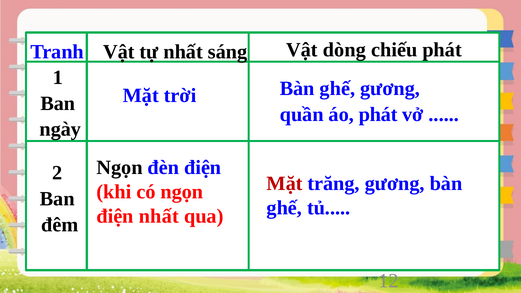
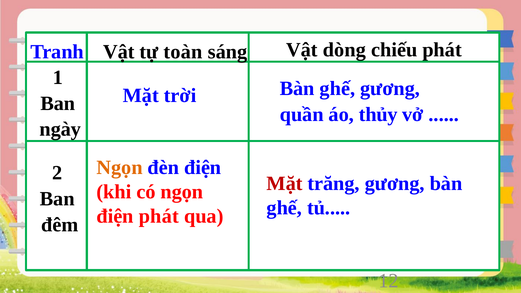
tự nhất: nhất -> toàn
áo phát: phát -> thủy
Ngọn at (120, 168) colour: black -> orange
điện nhất: nhất -> phát
